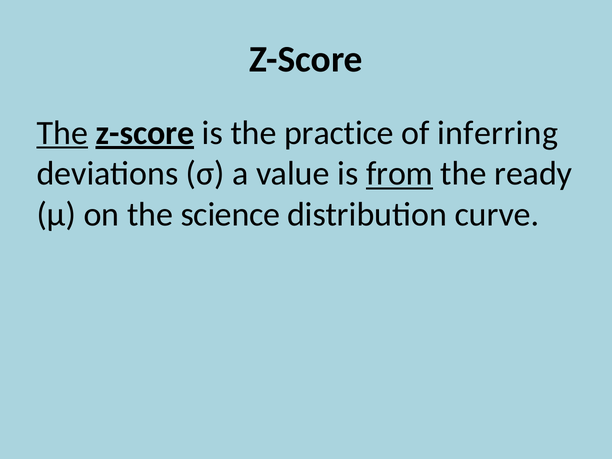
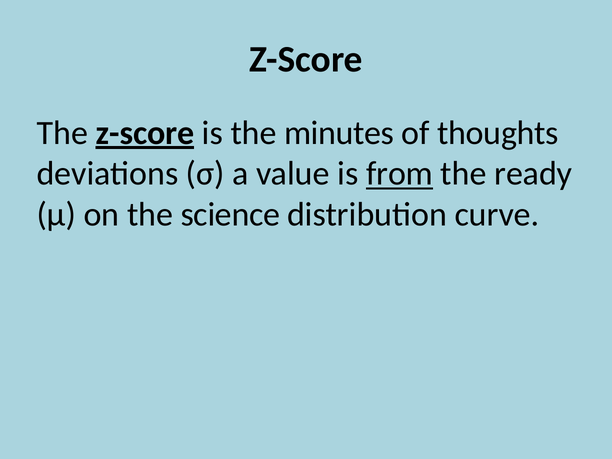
The at (62, 133) underline: present -> none
practice: practice -> minutes
inferring: inferring -> thoughts
